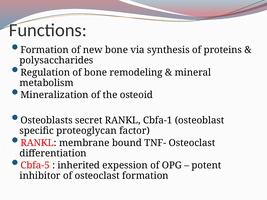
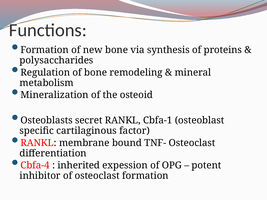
proteoglycan: proteoglycan -> cartilaginous
Cbfa-5: Cbfa-5 -> Cbfa-4
